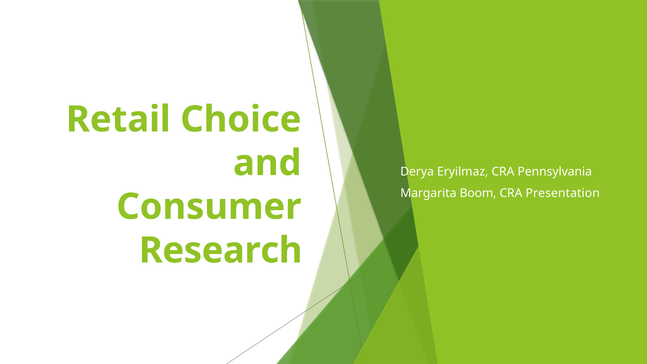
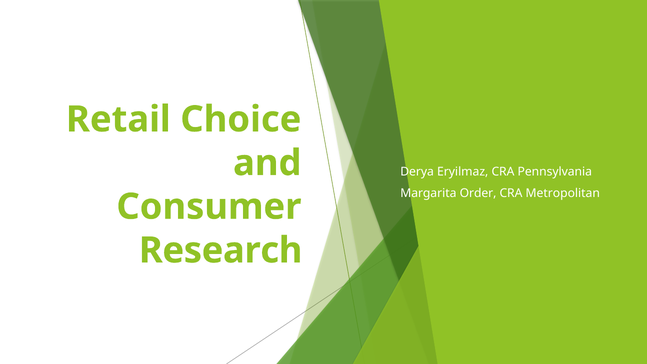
Boom: Boom -> Order
Presentation: Presentation -> Metropolitan
